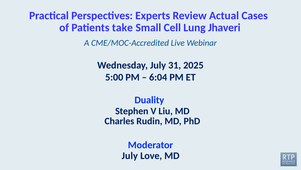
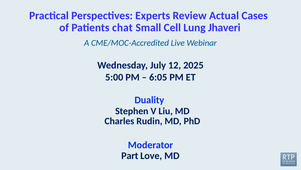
take: take -> chat
31: 31 -> 12
6:04: 6:04 -> 6:05
July at (130, 155): July -> Part
